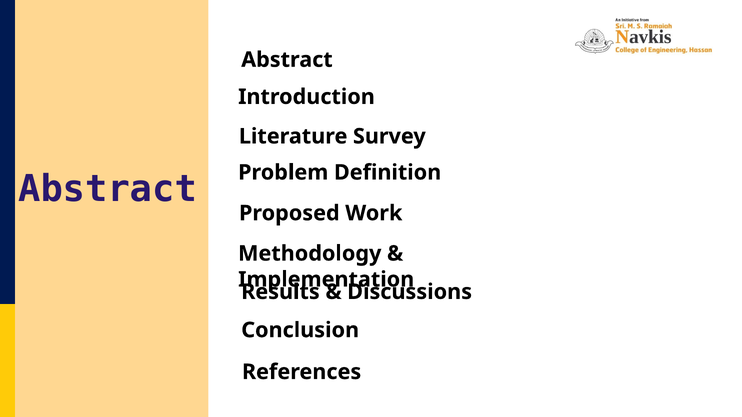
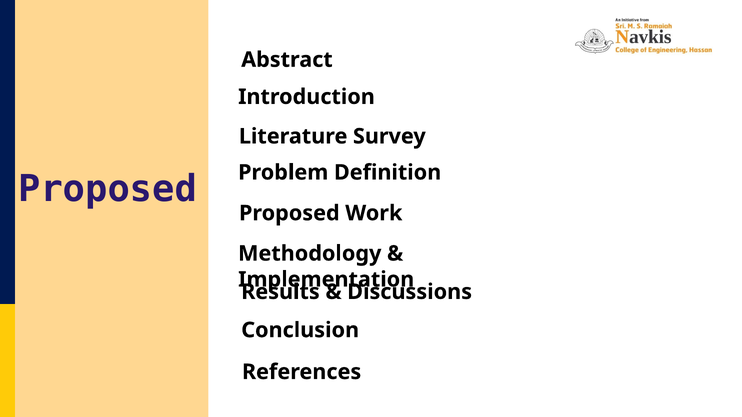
Abstract at (108, 189): Abstract -> Proposed
